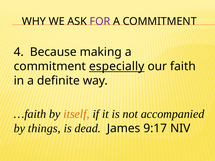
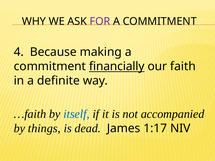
especially: especially -> financially
itself colour: orange -> blue
9:17: 9:17 -> 1:17
